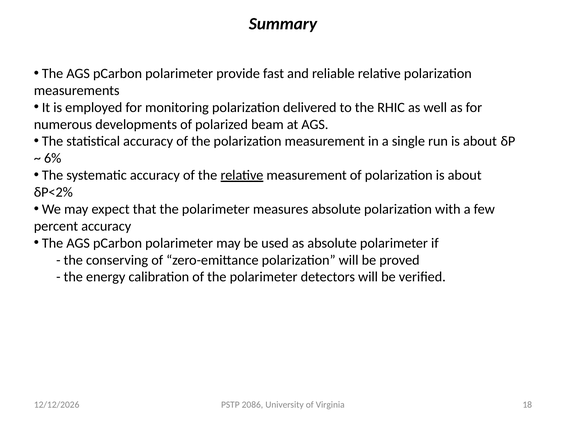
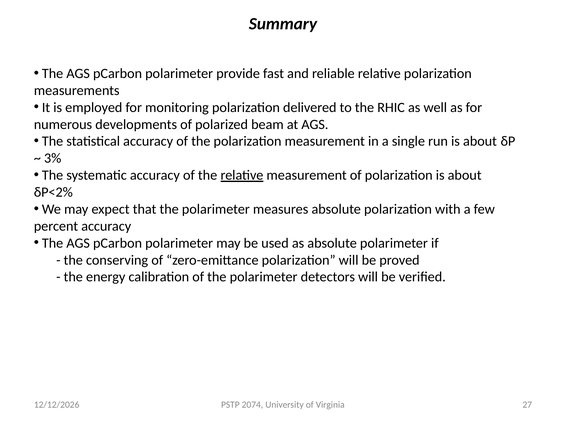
6%: 6% -> 3%
2086: 2086 -> 2074
18: 18 -> 27
